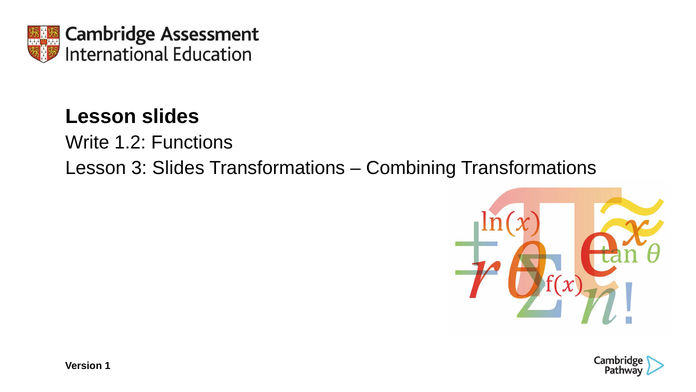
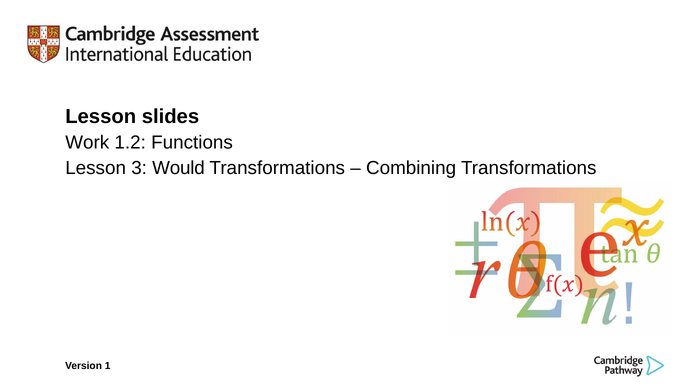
Write: Write -> Work
3 Slides: Slides -> Would
